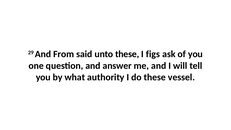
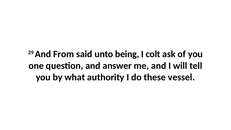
unto these: these -> being
figs: figs -> colt
